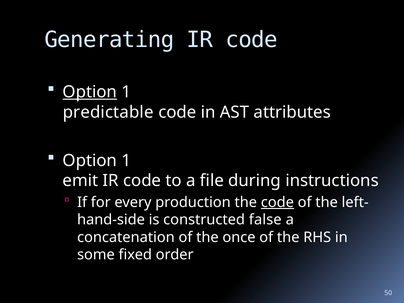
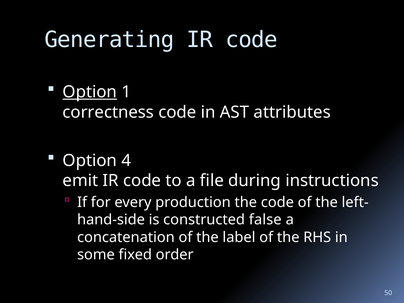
predictable: predictable -> correctness
1 at (126, 161): 1 -> 4
code at (277, 202) underline: present -> none
once: once -> label
